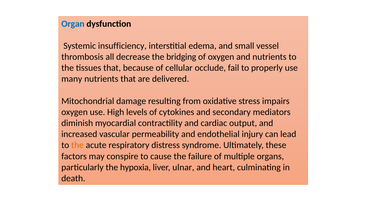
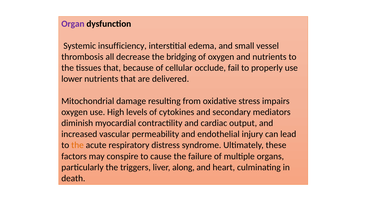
Organ colour: blue -> purple
many: many -> lower
hypoxia: hypoxia -> triggers
ulnar: ulnar -> along
